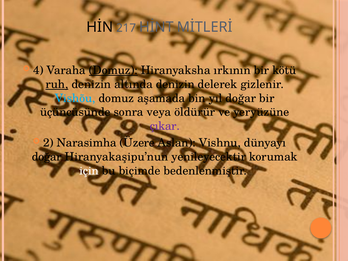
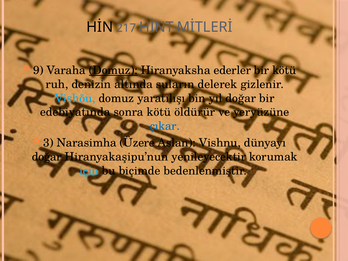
4: 4 -> 9
ırkının: ırkının -> ederler
ruh underline: present -> none
altında denizin: denizin -> suların
aşamada: aşamada -> yaratılışı
üçüncüsünde: üçüncüsünde -> edebiyatında
sonra veya: veya -> kötü
çıkar colour: purple -> blue
2: 2 -> 3
için colour: white -> light blue
